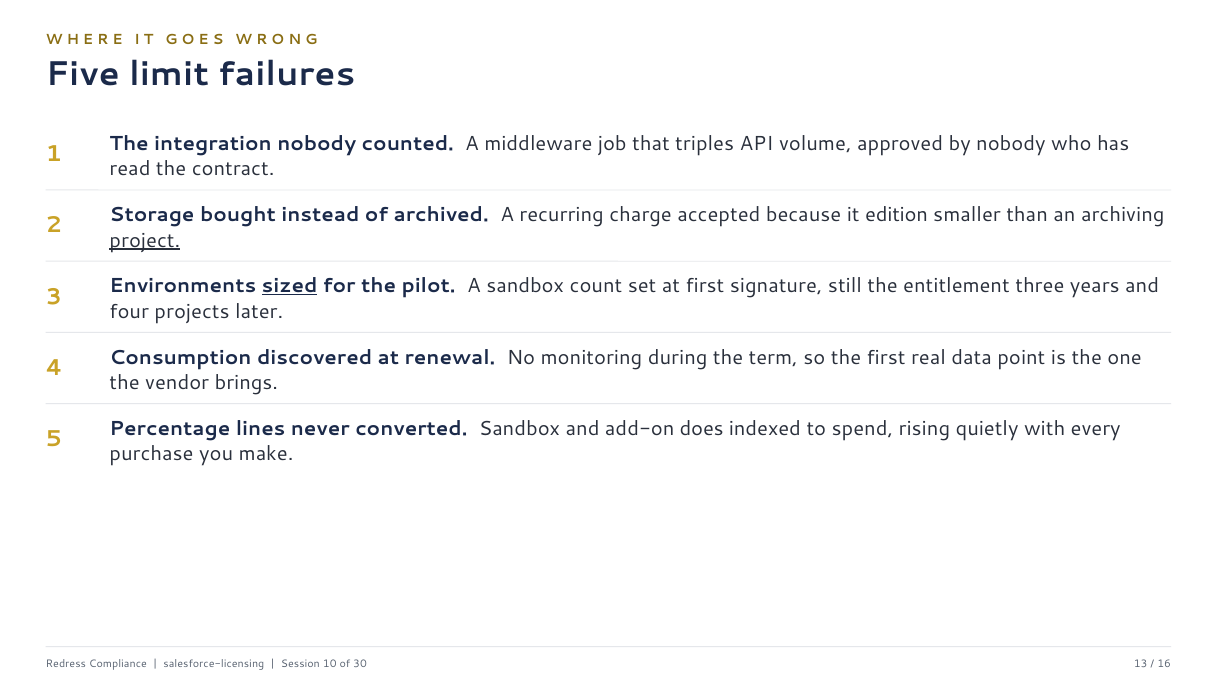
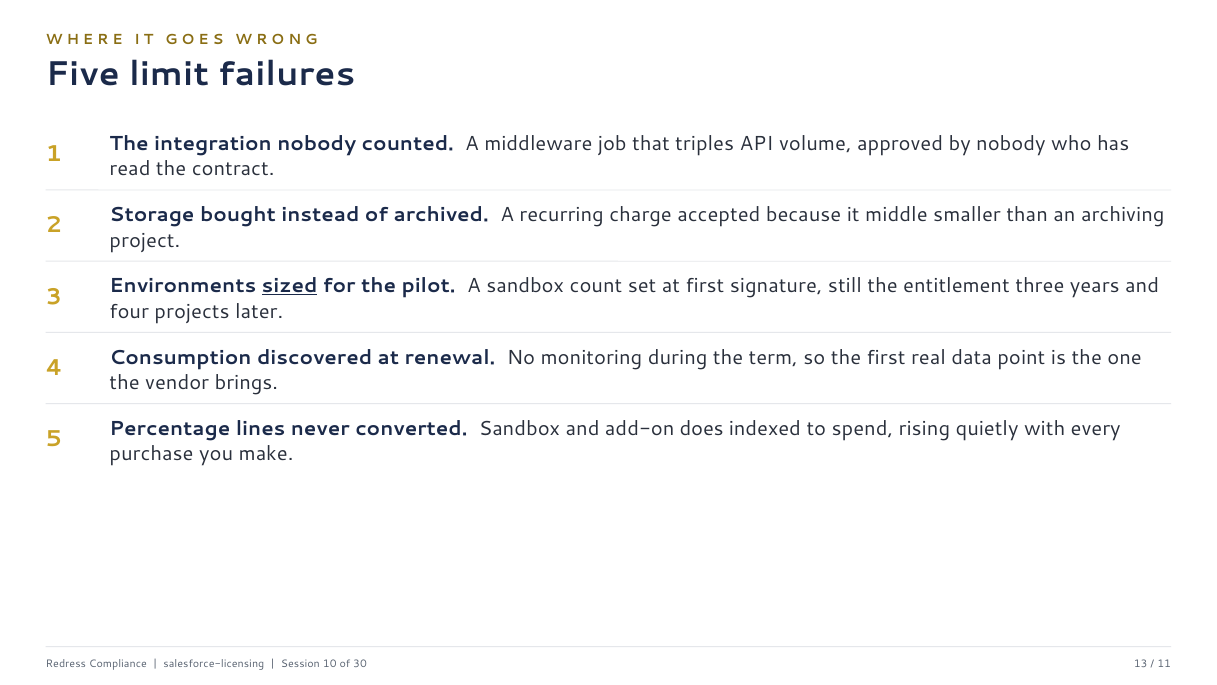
edition: edition -> middle
project underline: present -> none
16: 16 -> 11
